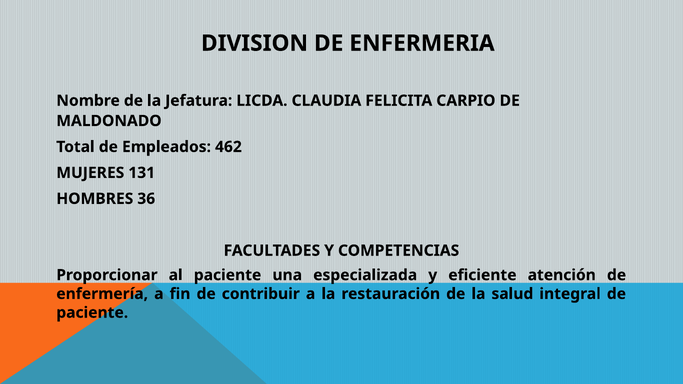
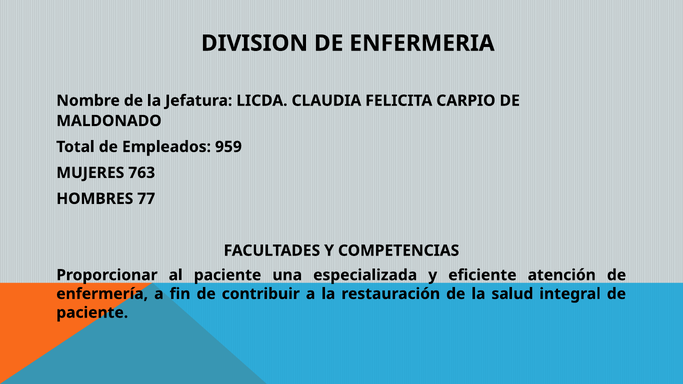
462: 462 -> 959
131: 131 -> 763
36: 36 -> 77
